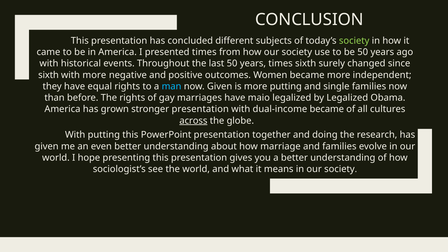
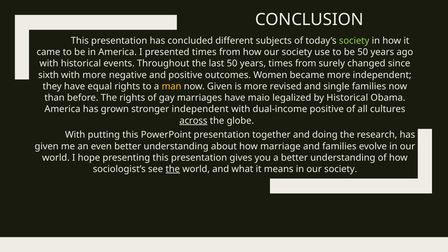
years times sixth: sixth -> from
man colour: light blue -> yellow
more putting: putting -> revised
by Legalized: Legalized -> Historical
stronger presentation: presentation -> independent
dual-income became: became -> positive
the at (173, 169) underline: none -> present
